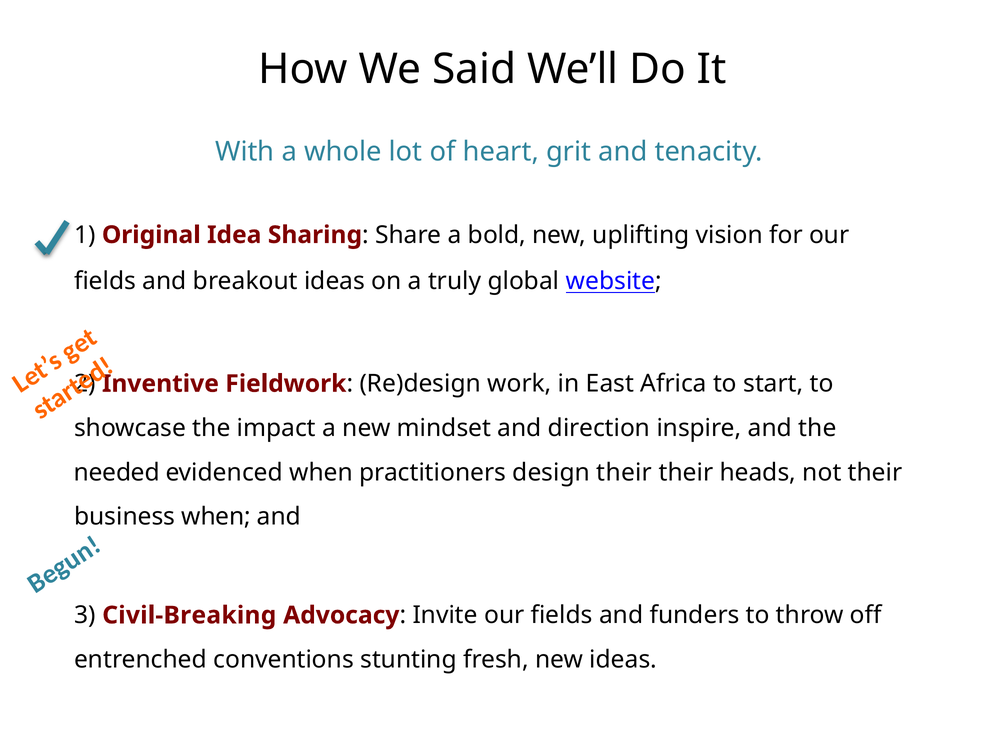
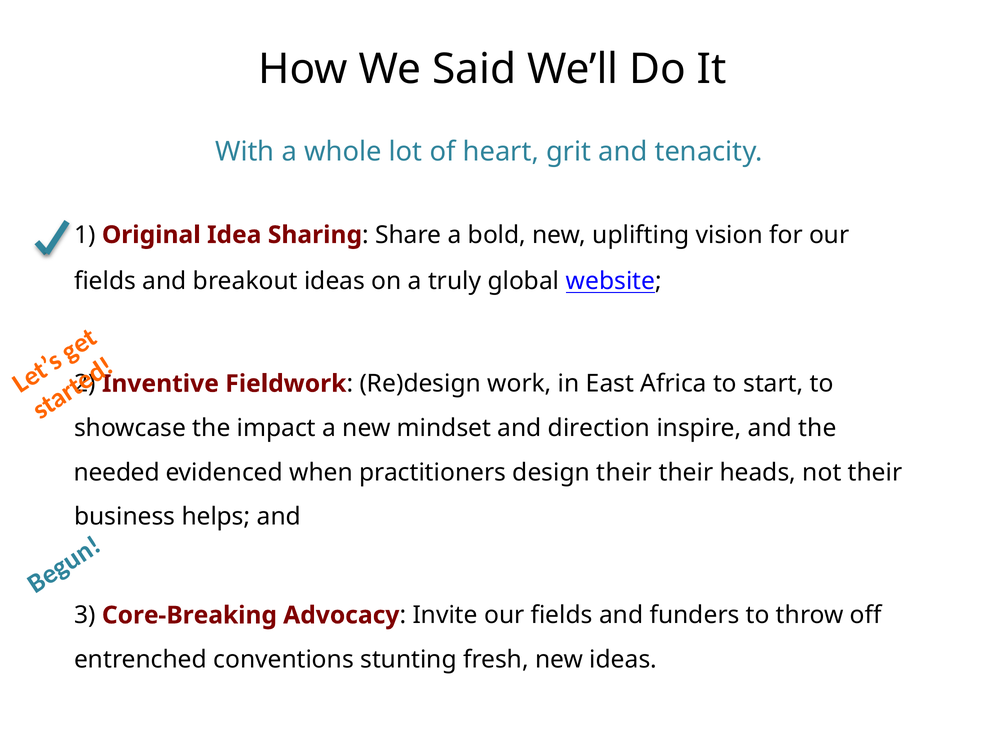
business when: when -> helps
Civil-Breaking: Civil-Breaking -> Core-Breaking
